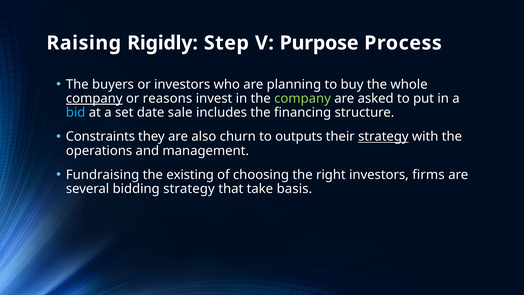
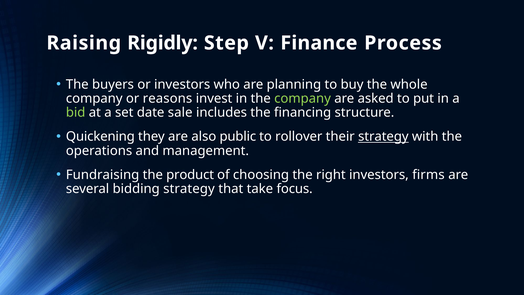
Purpose: Purpose -> Finance
company at (94, 98) underline: present -> none
bid colour: light blue -> light green
Constraints: Constraints -> Quickening
churn: churn -> public
outputs: outputs -> rollover
existing: existing -> product
basis: basis -> focus
